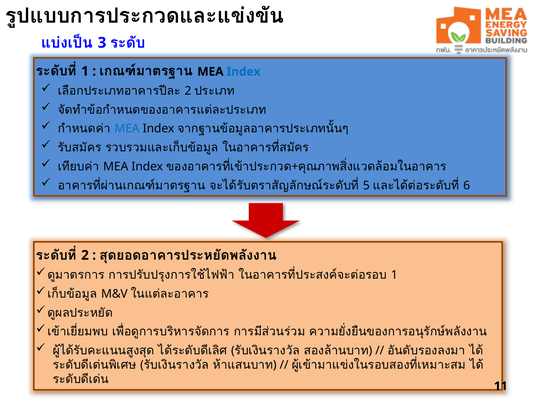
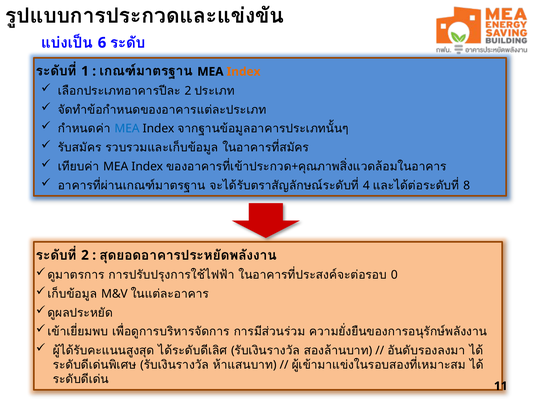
3: 3 -> 6
Index at (244, 72) colour: blue -> orange
5: 5 -> 4
6: 6 -> 8
1 at (394, 275): 1 -> 0
